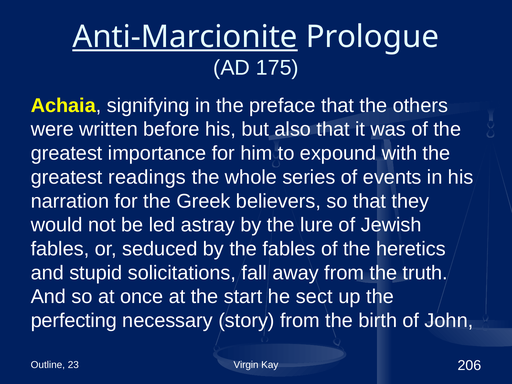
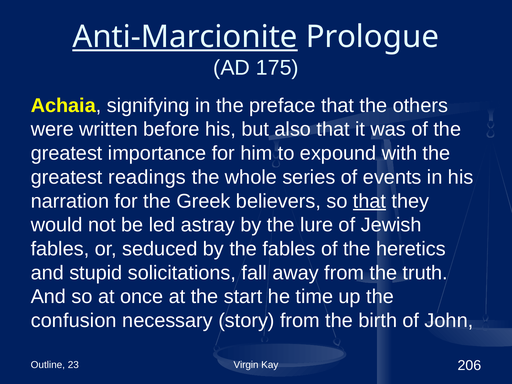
that at (370, 201) underline: none -> present
sect: sect -> time
perfecting: perfecting -> confusion
